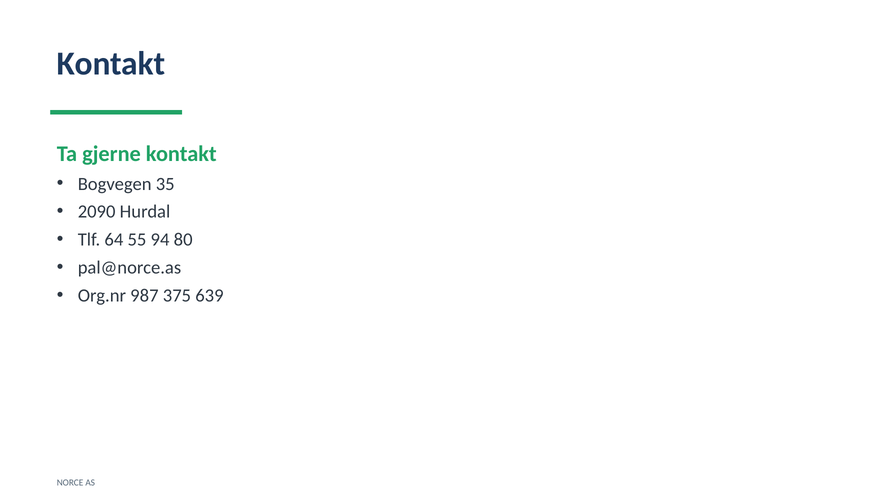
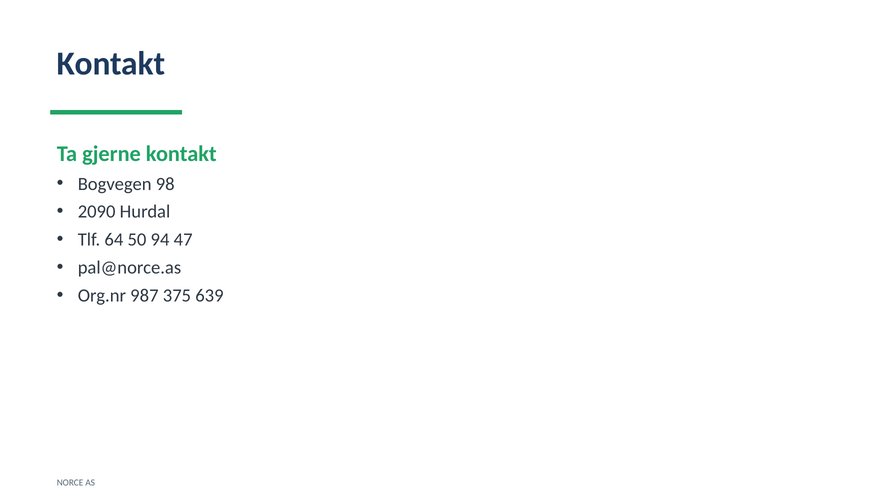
35: 35 -> 98
55: 55 -> 50
80: 80 -> 47
